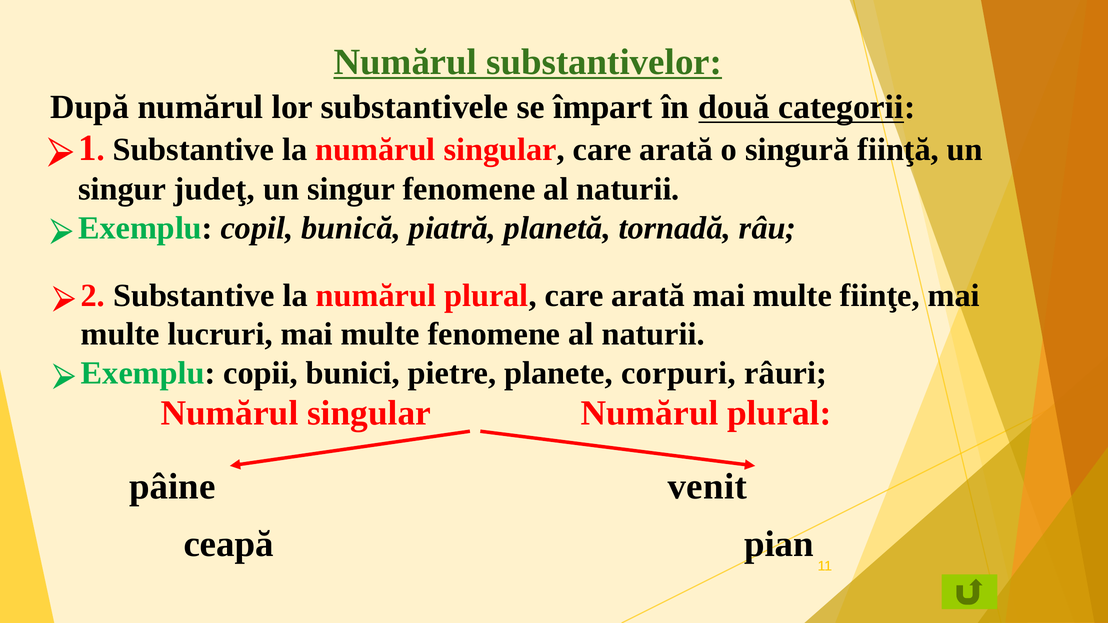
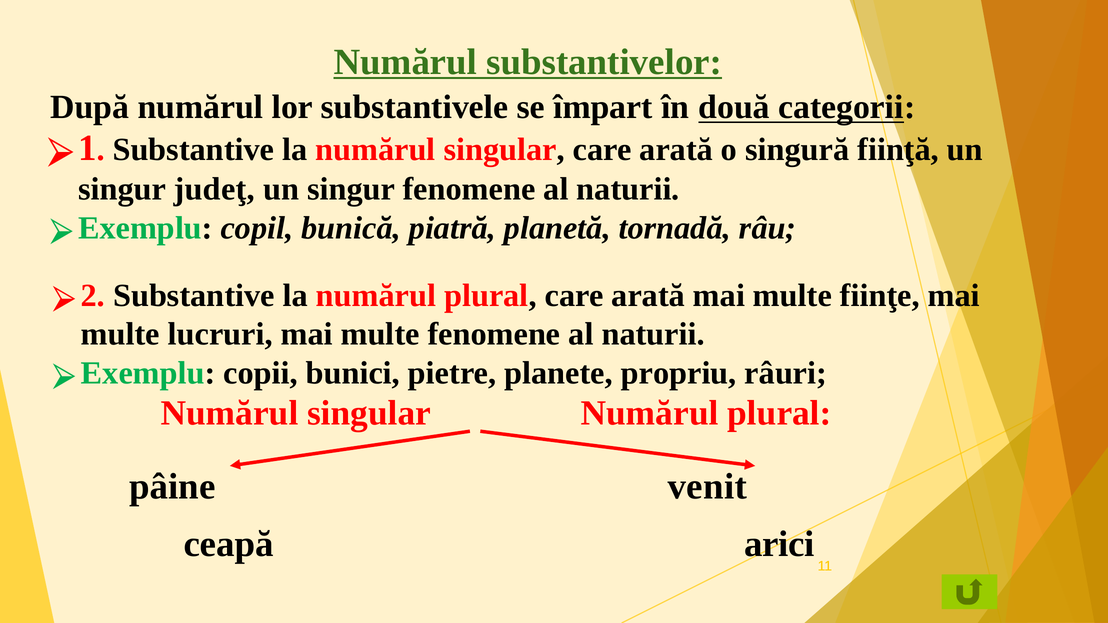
corpuri: corpuri -> propriu
pian: pian -> arici
